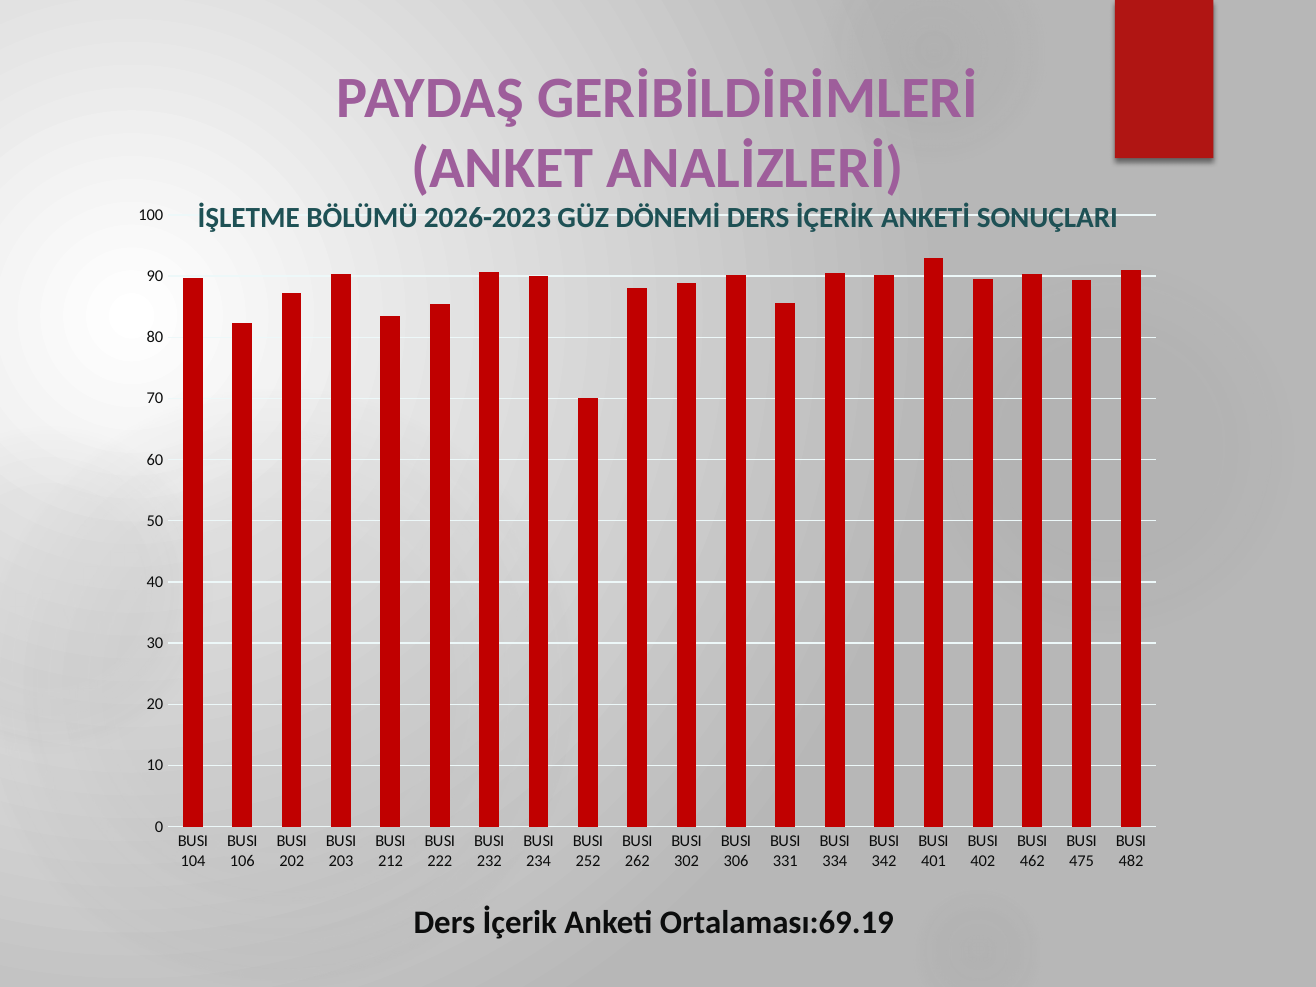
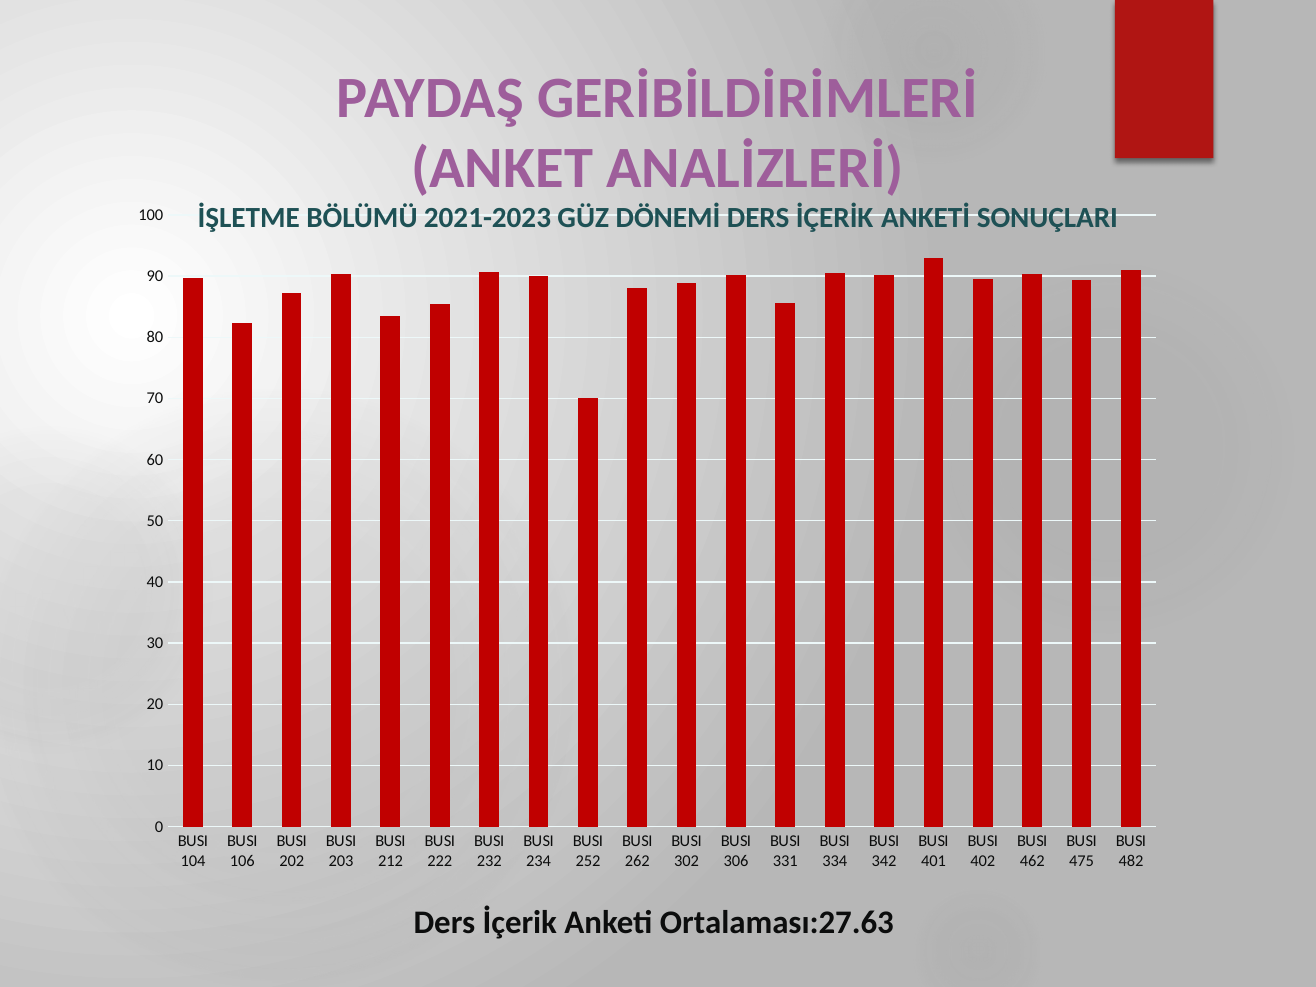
2026-2023: 2026-2023 -> 2021-2023
Ortalaması:69.19: Ortalaması:69.19 -> Ortalaması:27.63
